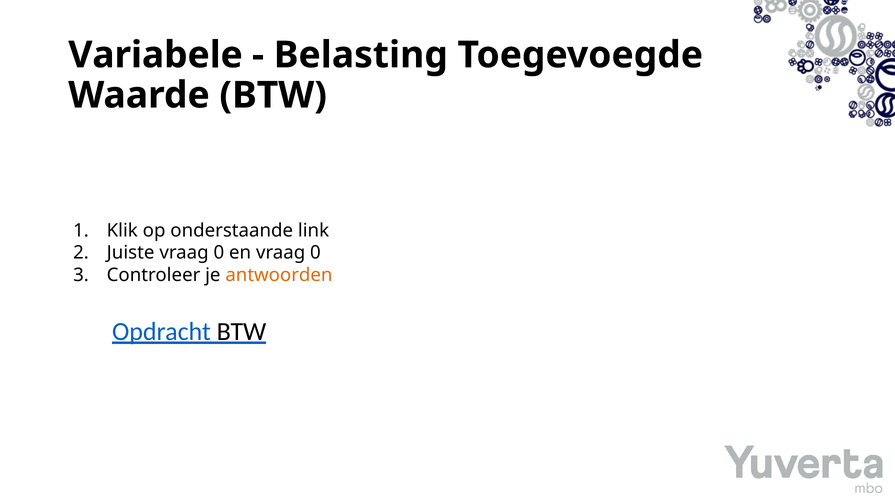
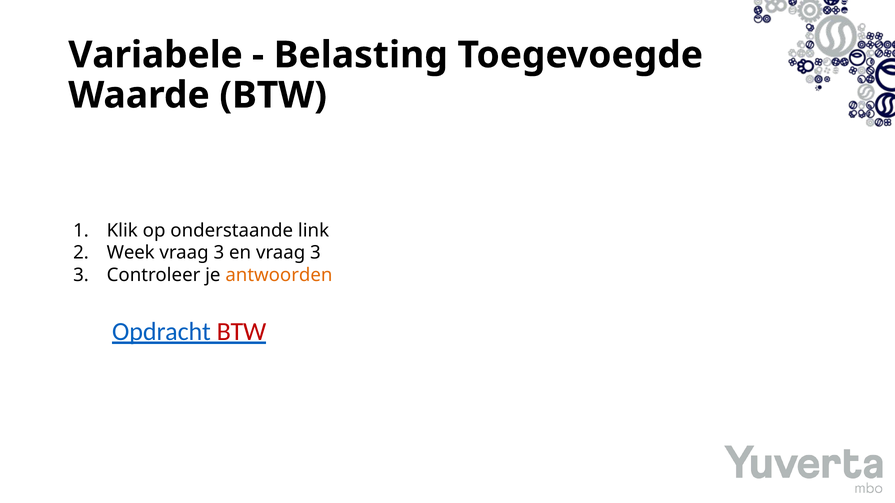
Juiste: Juiste -> Week
0 at (219, 253): 0 -> 3
en vraag 0: 0 -> 3
BTW at (241, 332) colour: black -> red
